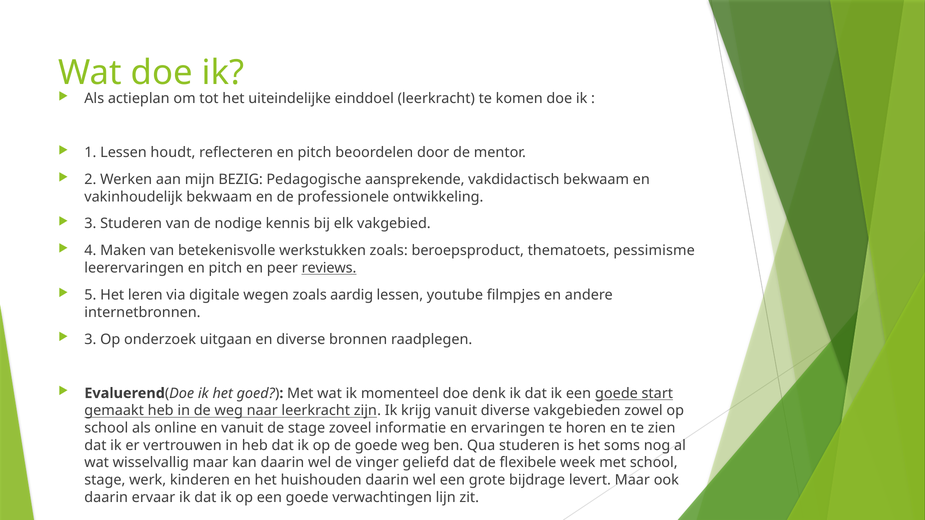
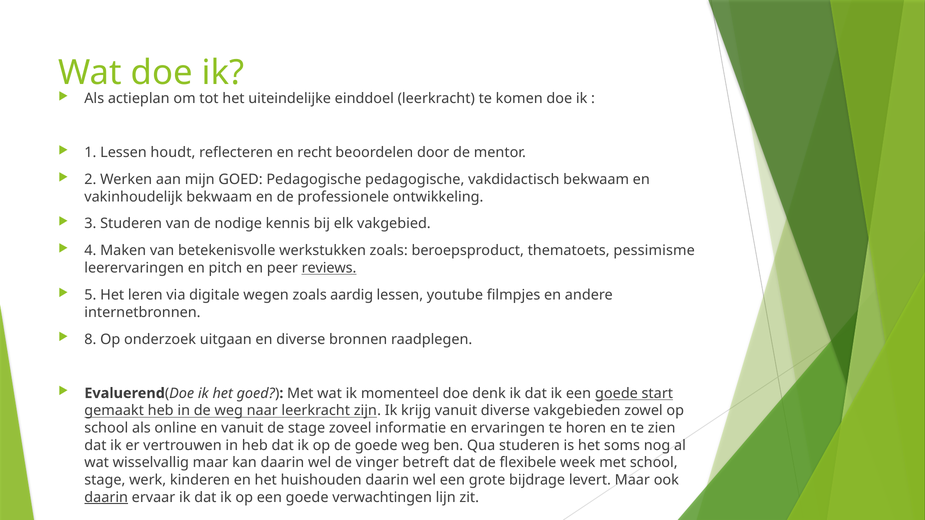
reflecteren en pitch: pitch -> recht
mijn BEZIG: BEZIG -> GOED
Pedagogische aansprekende: aansprekende -> pedagogische
3 at (90, 340): 3 -> 8
geliefd: geliefd -> betreft
daarin at (106, 498) underline: none -> present
